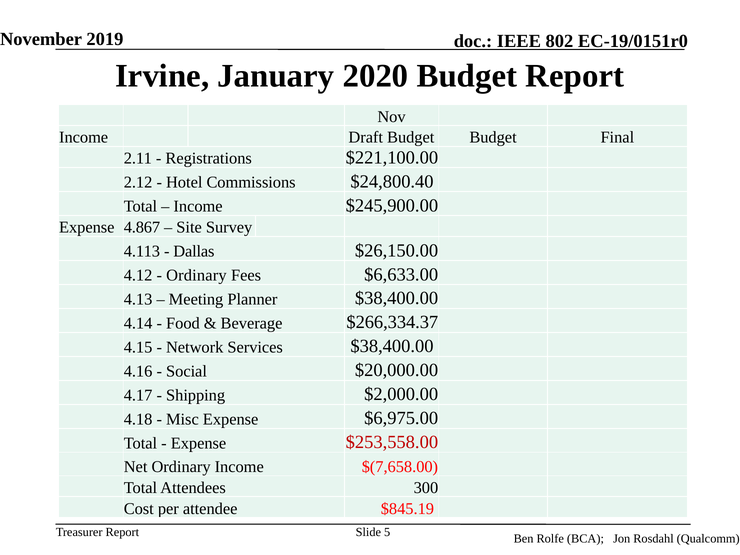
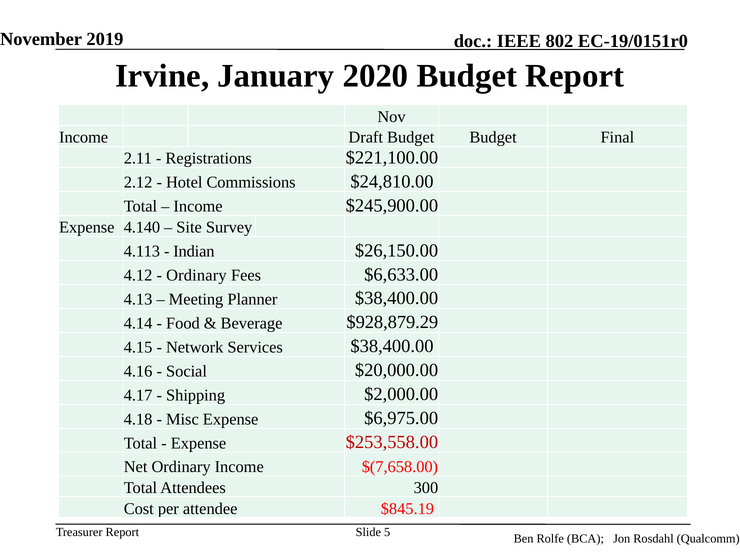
$24,800.40: $24,800.40 -> $24,810.00
4.867: 4.867 -> 4.140
Dallas: Dallas -> Indian
$266,334.37: $266,334.37 -> $928,879.29
